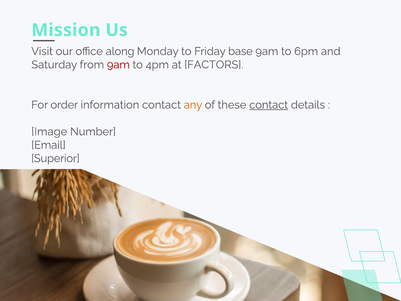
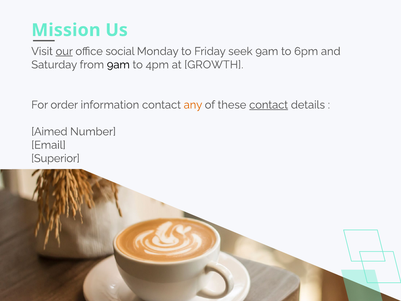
our underline: none -> present
along: along -> social
base: base -> seek
9am at (118, 65) colour: red -> black
FACTORS: FACTORS -> GROWTH
Image: Image -> Aimed
